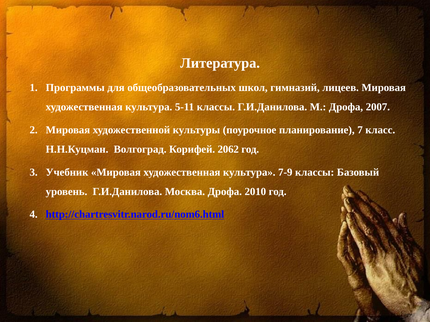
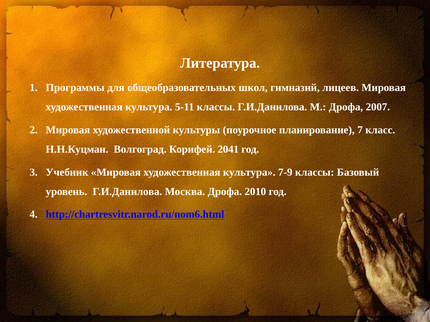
2062: 2062 -> 2041
